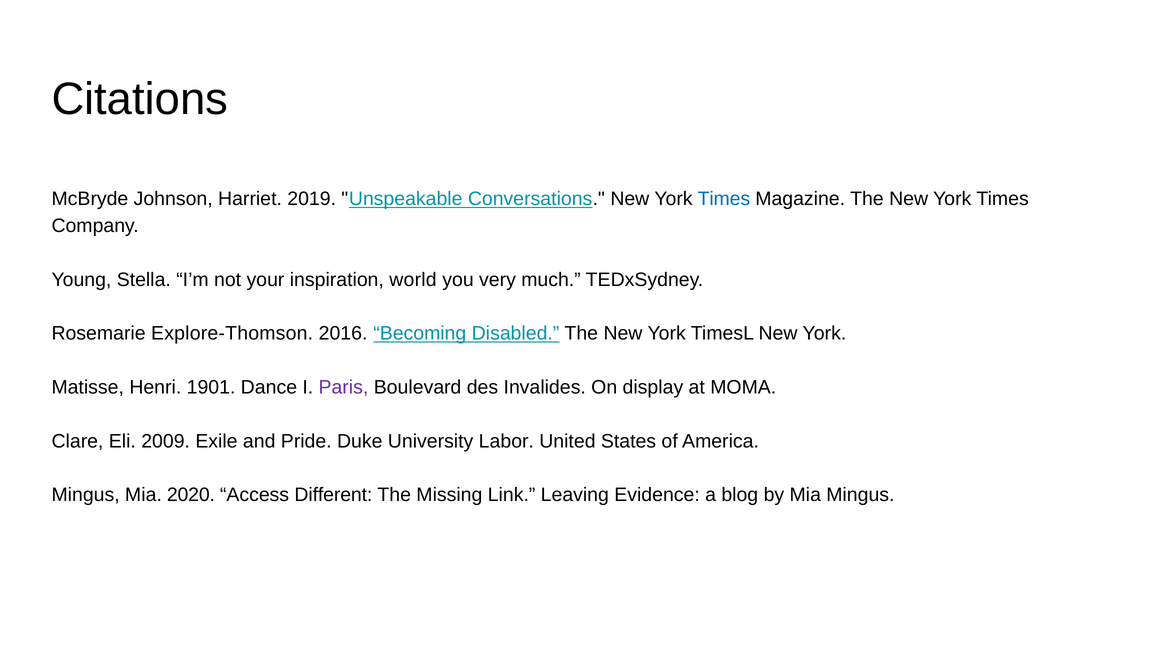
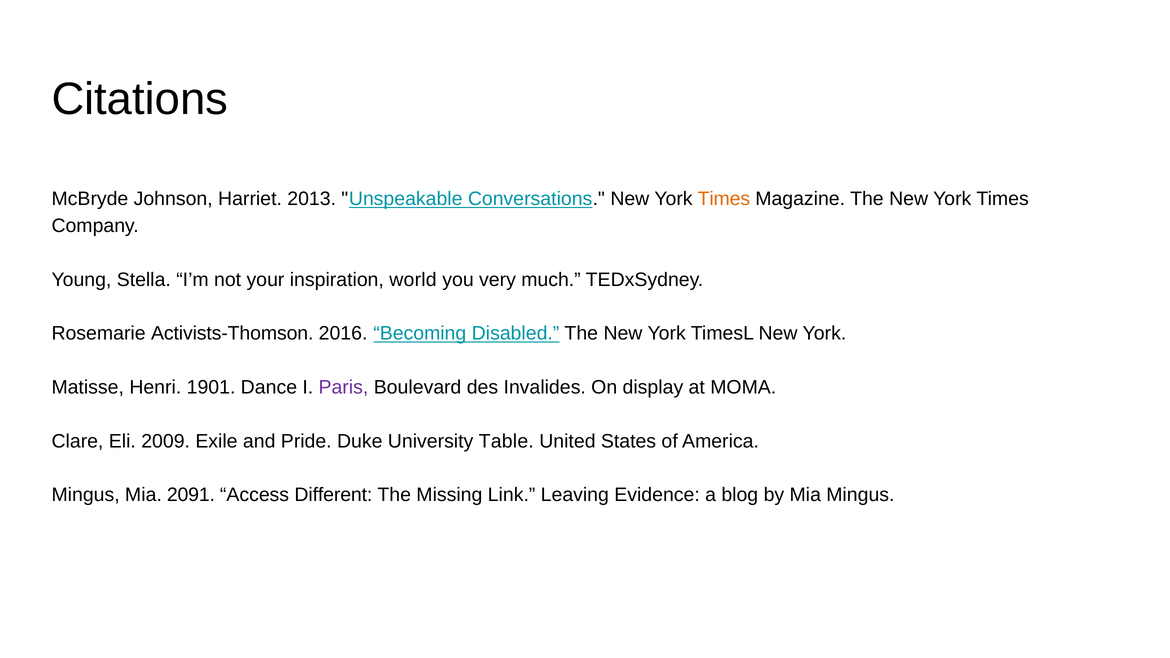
2019: 2019 -> 2013
Times at (724, 199) colour: blue -> orange
Explore-Thomson: Explore-Thomson -> Activists-Thomson
Labor: Labor -> Table
2020: 2020 -> 2091
